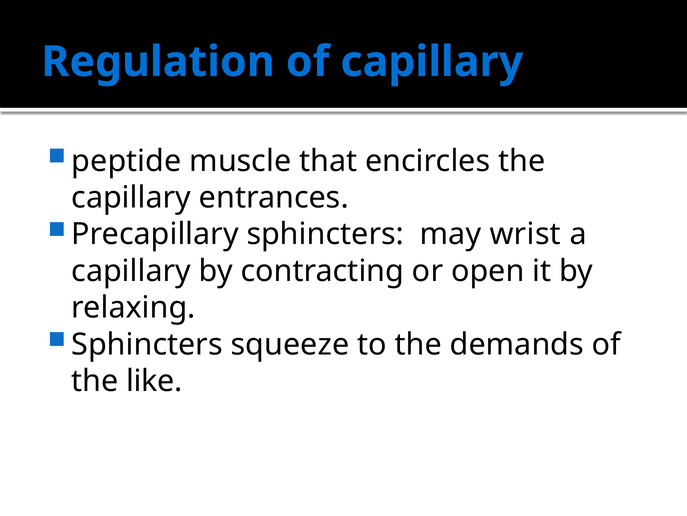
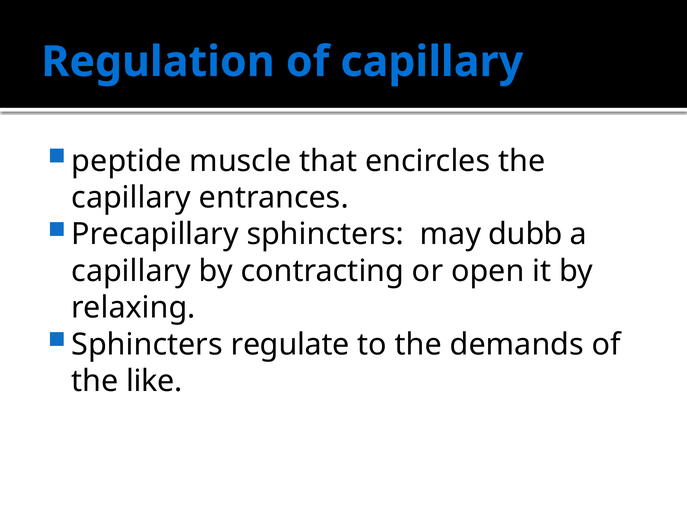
wrist: wrist -> dubb
squeeze: squeeze -> regulate
